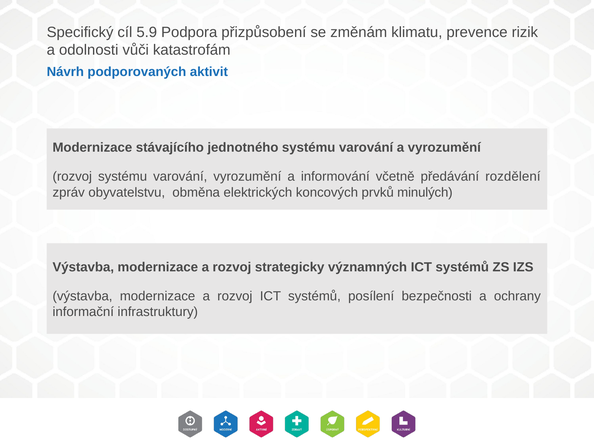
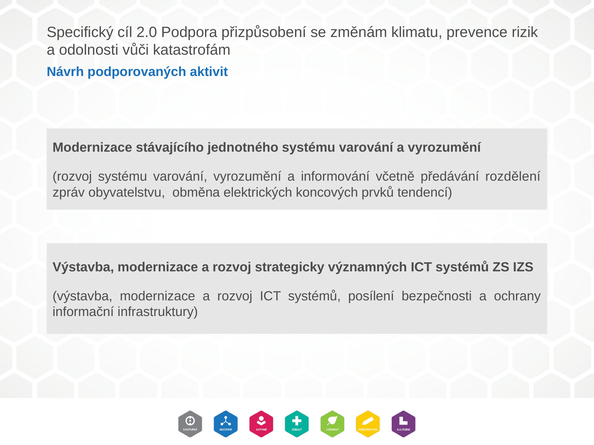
5.9: 5.9 -> 2.0
minulých: minulých -> tendencí
